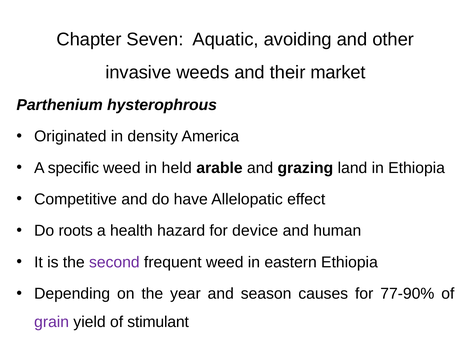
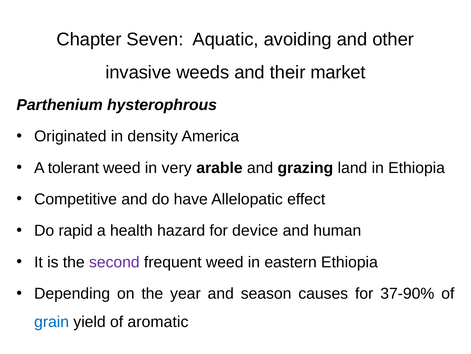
specific: specific -> tolerant
held: held -> very
roots: roots -> rapid
77-90%: 77-90% -> 37-90%
grain colour: purple -> blue
stimulant: stimulant -> aromatic
